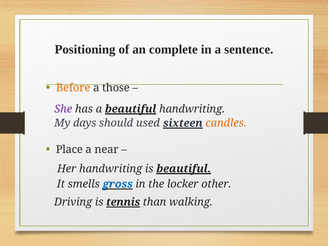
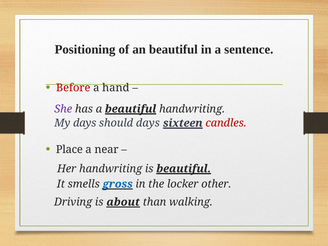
an complete: complete -> beautiful
Before colour: orange -> red
those: those -> hand
should used: used -> days
candles colour: orange -> red
tennis: tennis -> about
